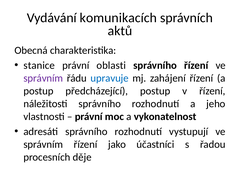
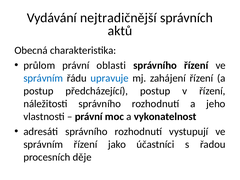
komunikacích: komunikacích -> nejtradičnější
stanice: stanice -> průlom
správním at (43, 78) colour: purple -> blue
